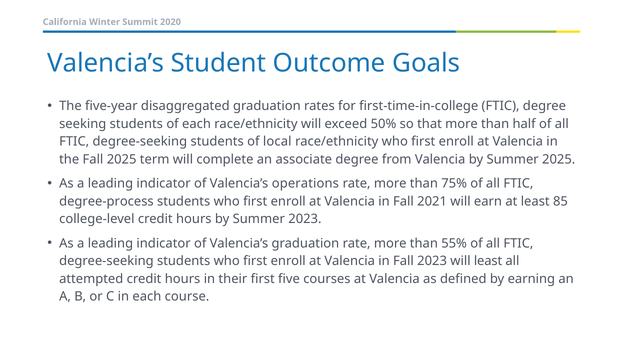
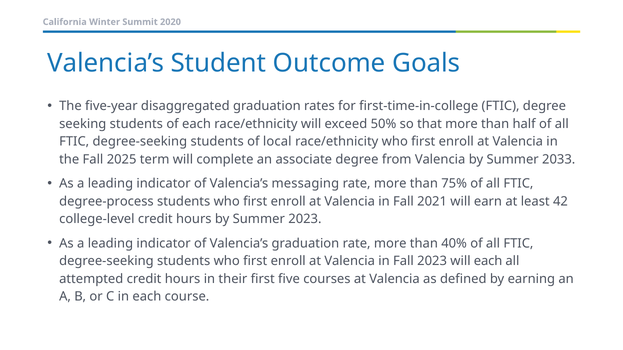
Summer 2025: 2025 -> 2033
operations: operations -> messaging
85: 85 -> 42
55%: 55% -> 40%
will least: least -> each
